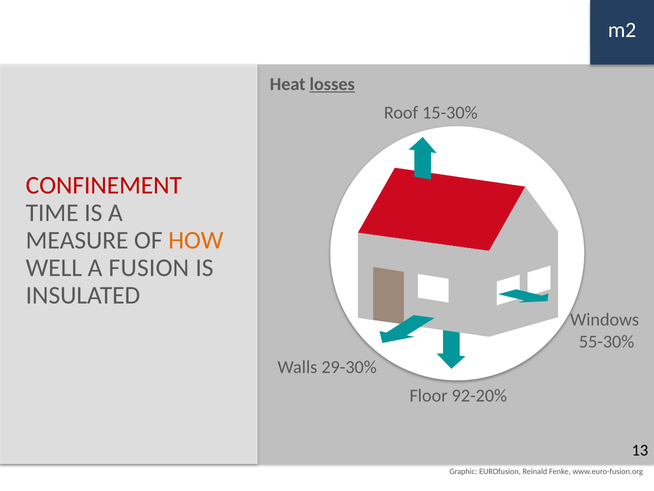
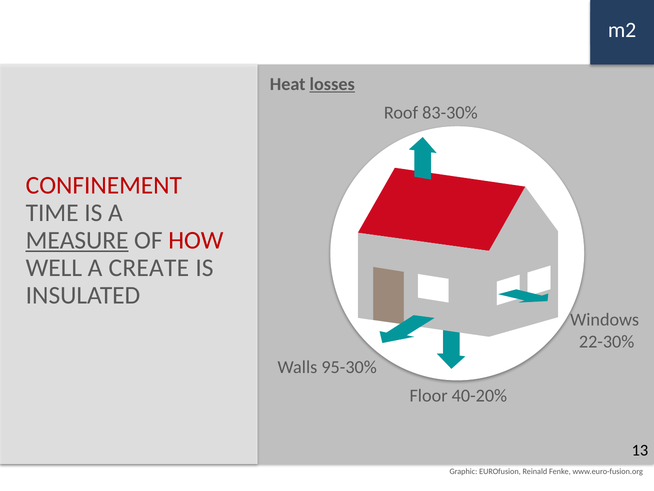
15-30%: 15-30% -> 83-30%
MEASURE underline: none -> present
HOW colour: orange -> red
FUSION: FUSION -> CREATE
55-30%: 55-30% -> 22-30%
29-30%: 29-30% -> 95-30%
92-20%: 92-20% -> 40-20%
